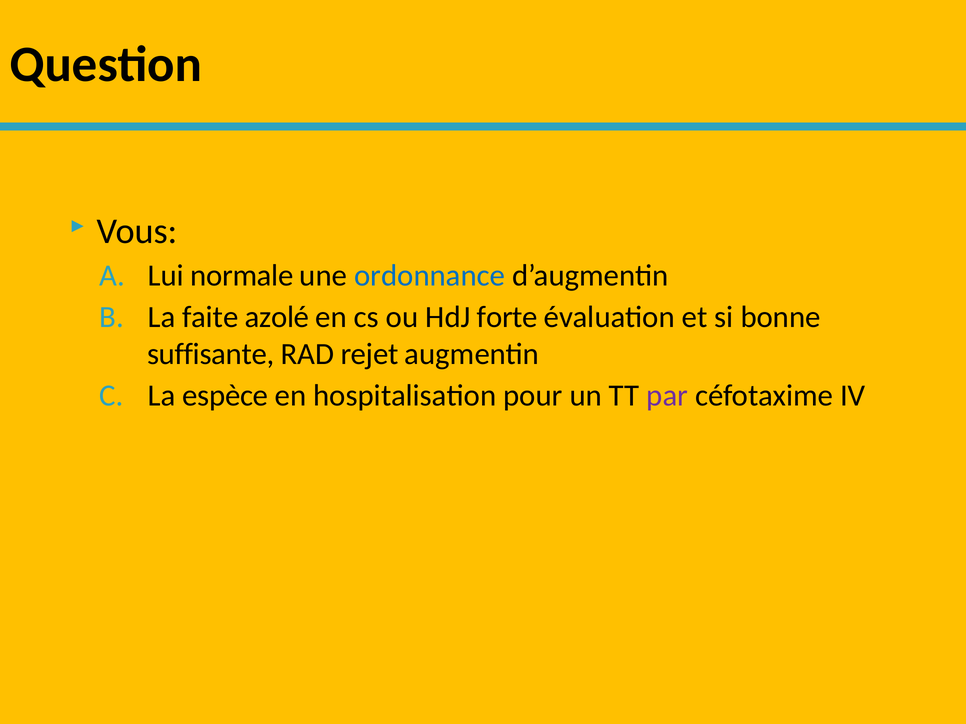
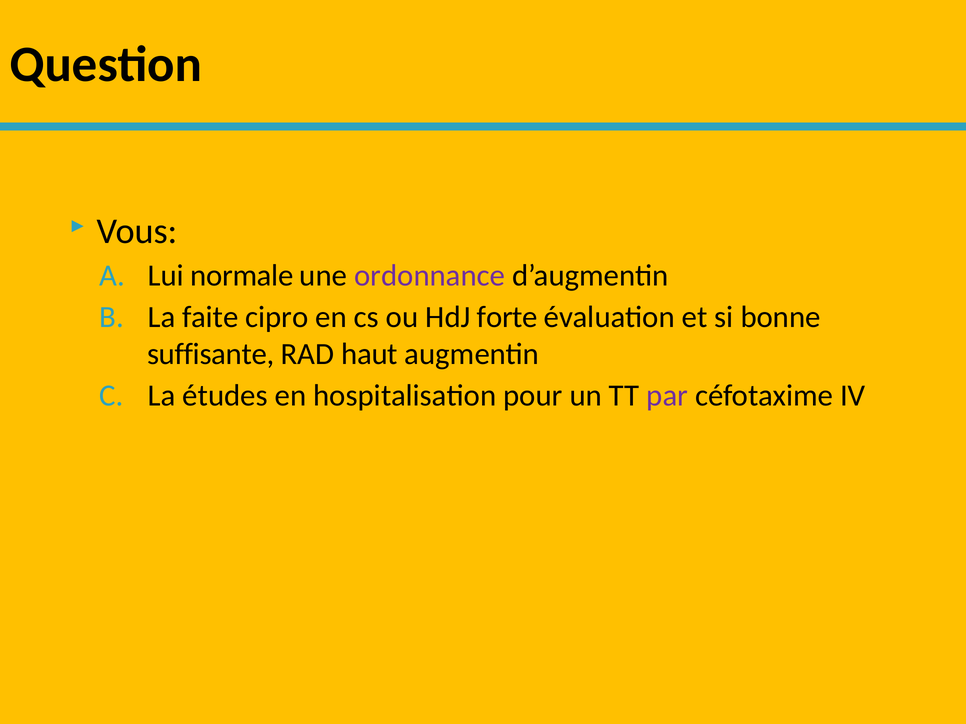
ordonnance colour: blue -> purple
azolé: azolé -> cipro
rejet: rejet -> haut
espèce: espèce -> études
